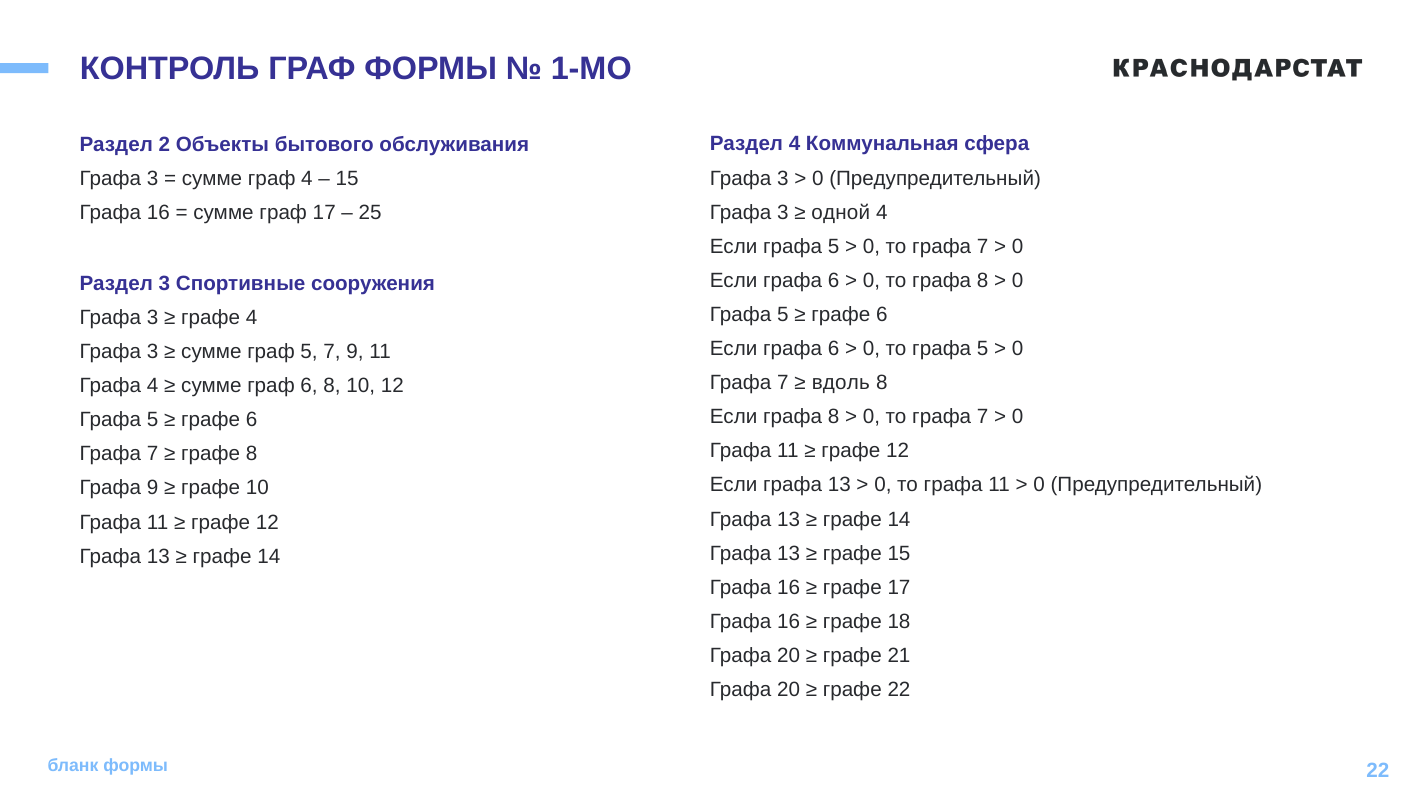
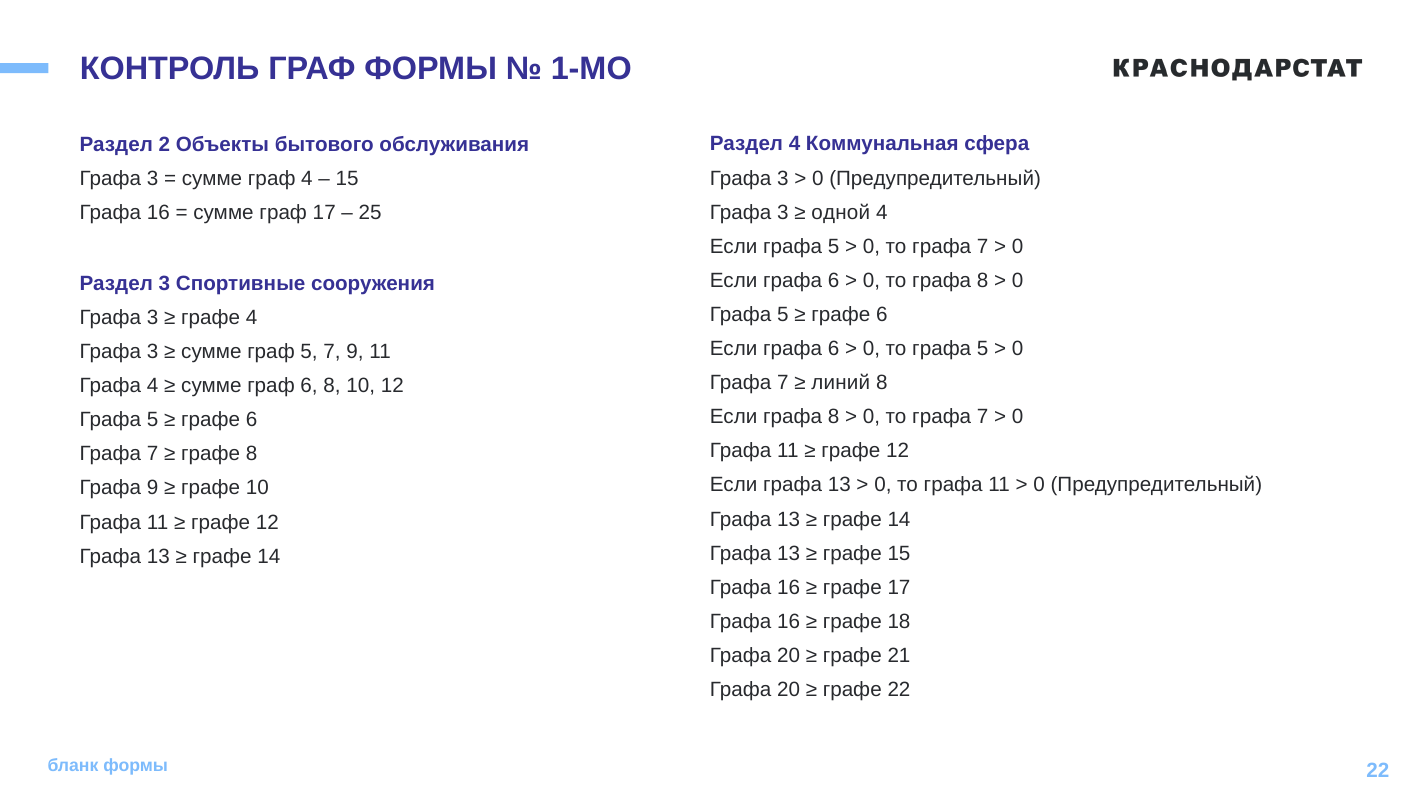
вдоль: вдоль -> линий
